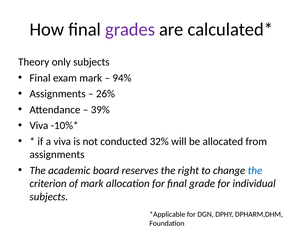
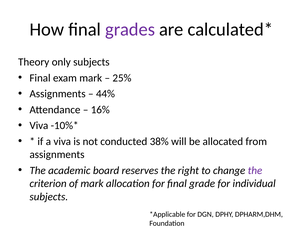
94%: 94% -> 25%
26%: 26% -> 44%
39%: 39% -> 16%
32%: 32% -> 38%
the at (255, 170) colour: blue -> purple
